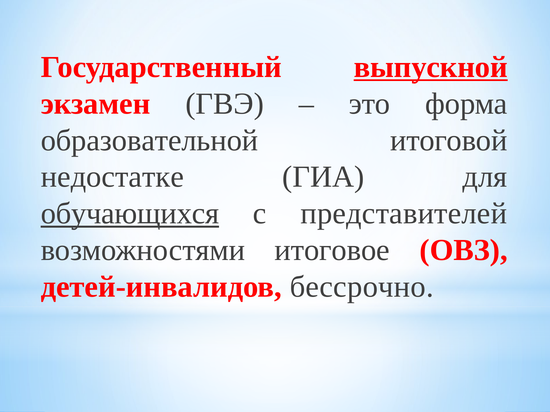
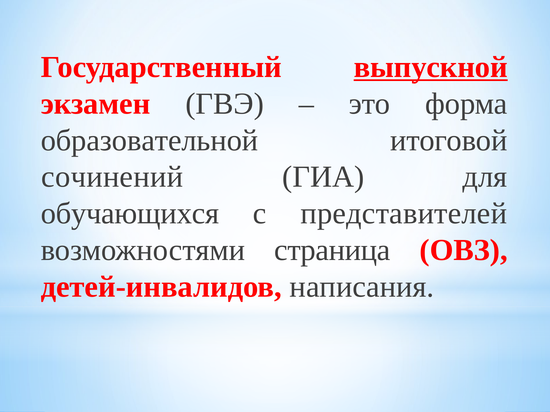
недостатке: недостатке -> сочинений
обучающихся underline: present -> none
итоговое: итоговое -> страница
бессрочно: бессрочно -> написания
